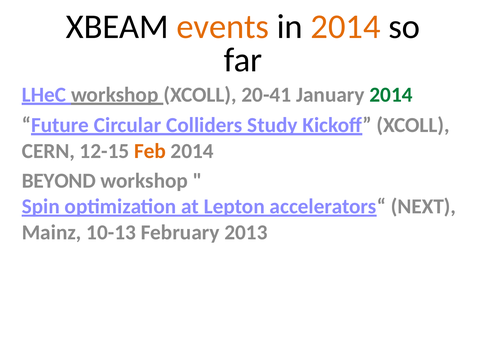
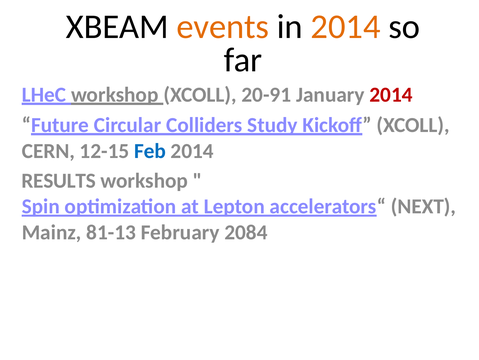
20-41: 20-41 -> 20-91
2014 at (391, 94) colour: green -> red
Feb colour: orange -> blue
BEYOND: BEYOND -> RESULTS
10-13: 10-13 -> 81-13
2013: 2013 -> 2084
